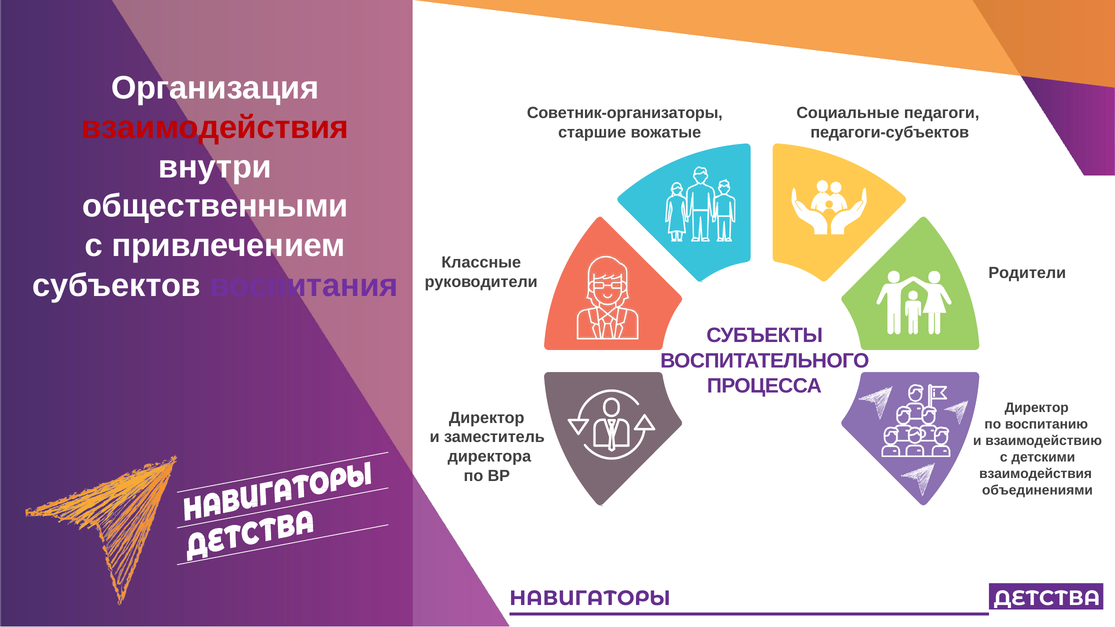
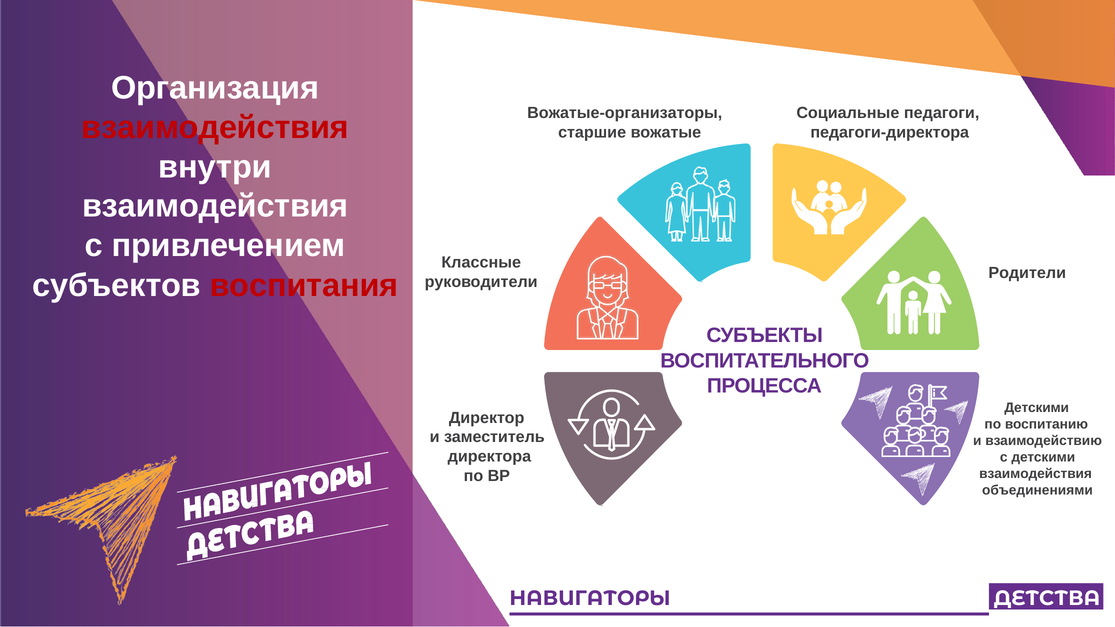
Советник-организаторы: Советник-организаторы -> Вожатые-организаторы
педагоги-субъектов: педагоги-субъектов -> педагоги-директора
общественными at (215, 206): общественными -> взаимодействия
воспитания colour: purple -> red
Директор at (1037, 408): Директор -> Детскими
